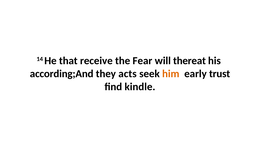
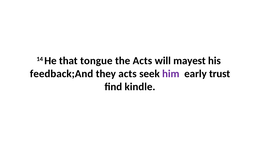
receive: receive -> tongue
the Fear: Fear -> Acts
thereat: thereat -> mayest
according;And: according;And -> feedback;And
him colour: orange -> purple
